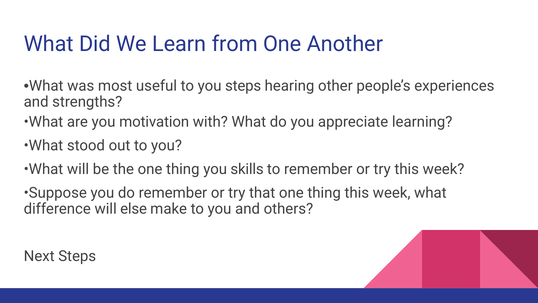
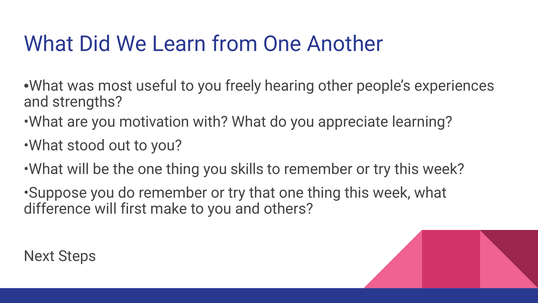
you steps: steps -> freely
else: else -> first
